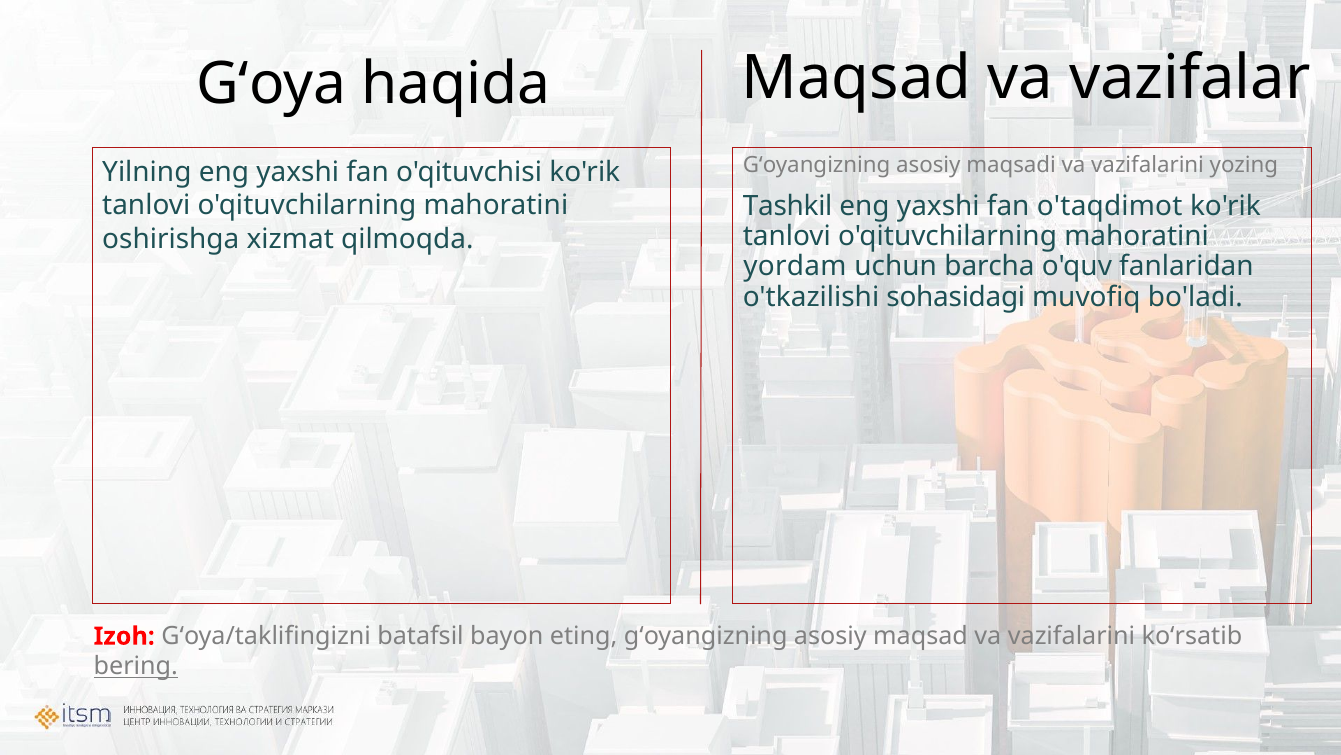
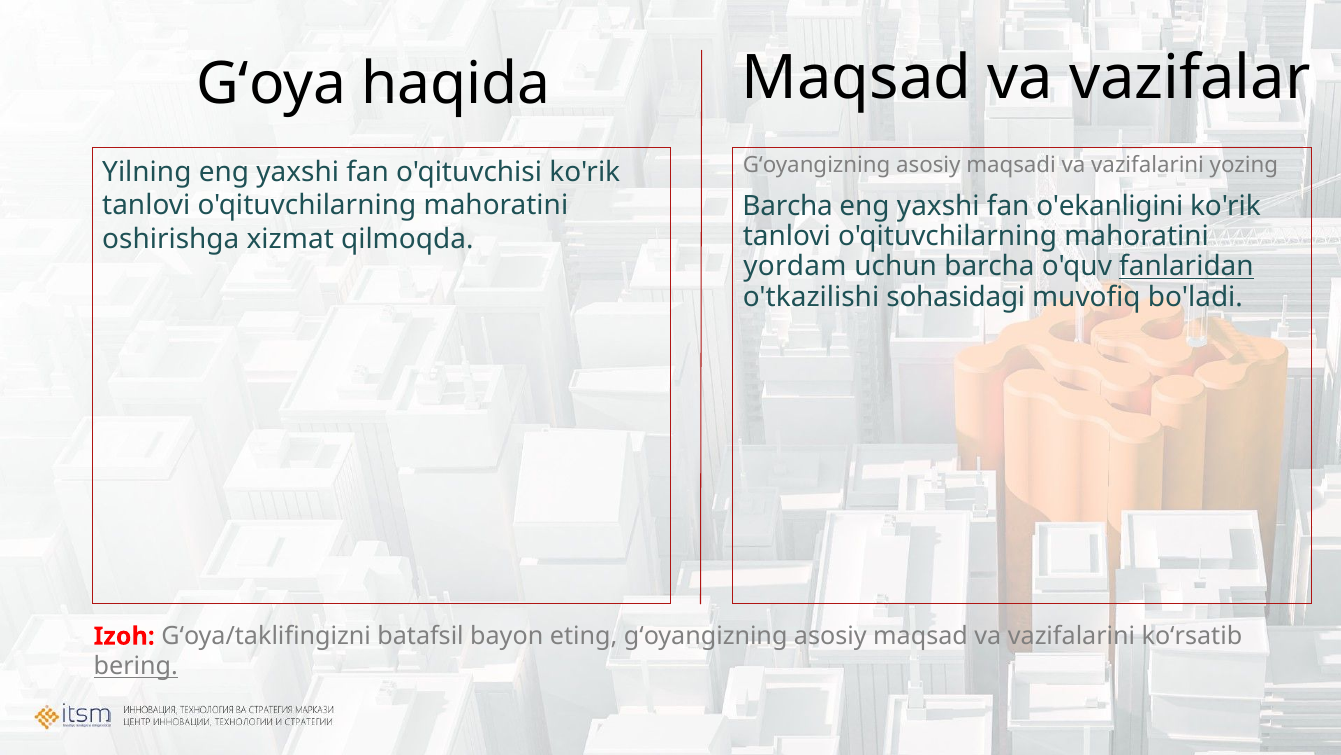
Tashkil at (788, 206): Tashkil -> Barcha
o'taqdimot: o'taqdimot -> o'ekanligini
fanlaridan underline: none -> present
